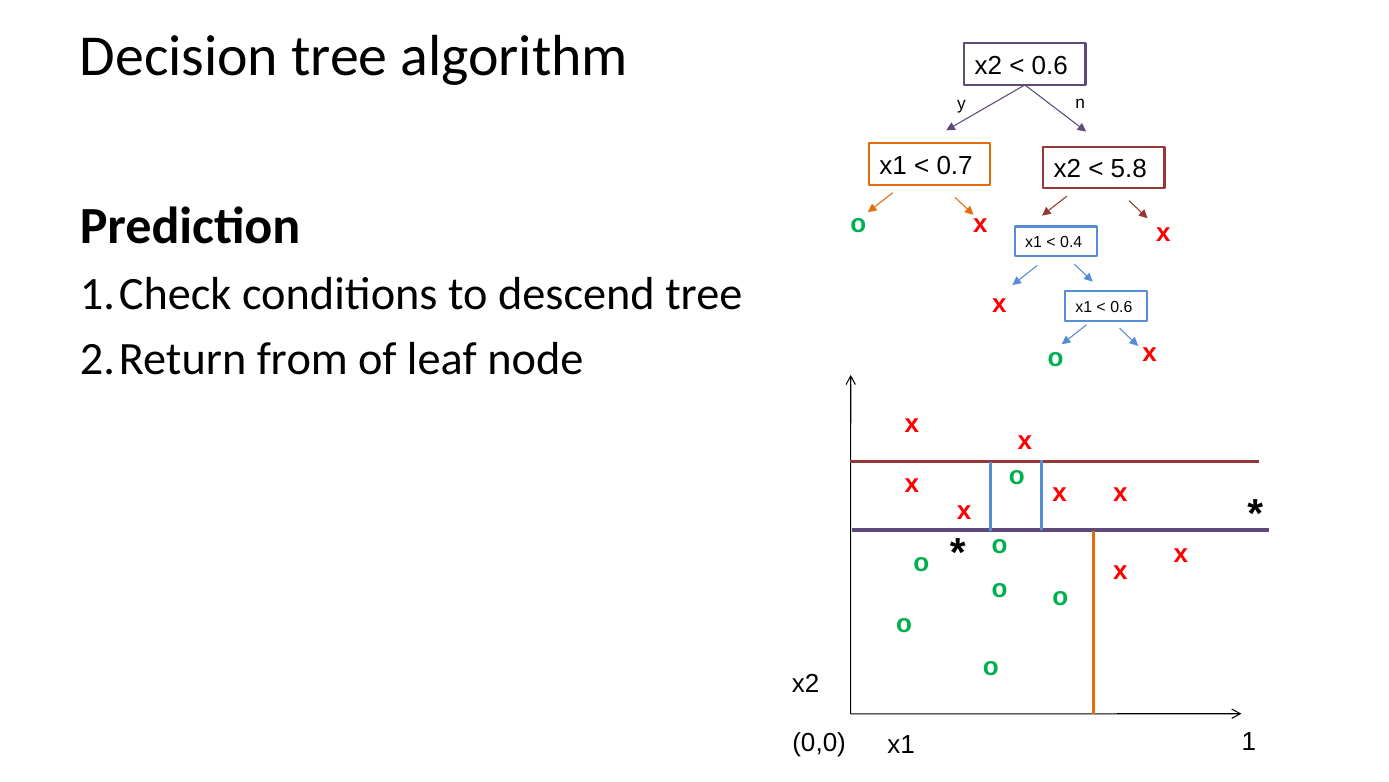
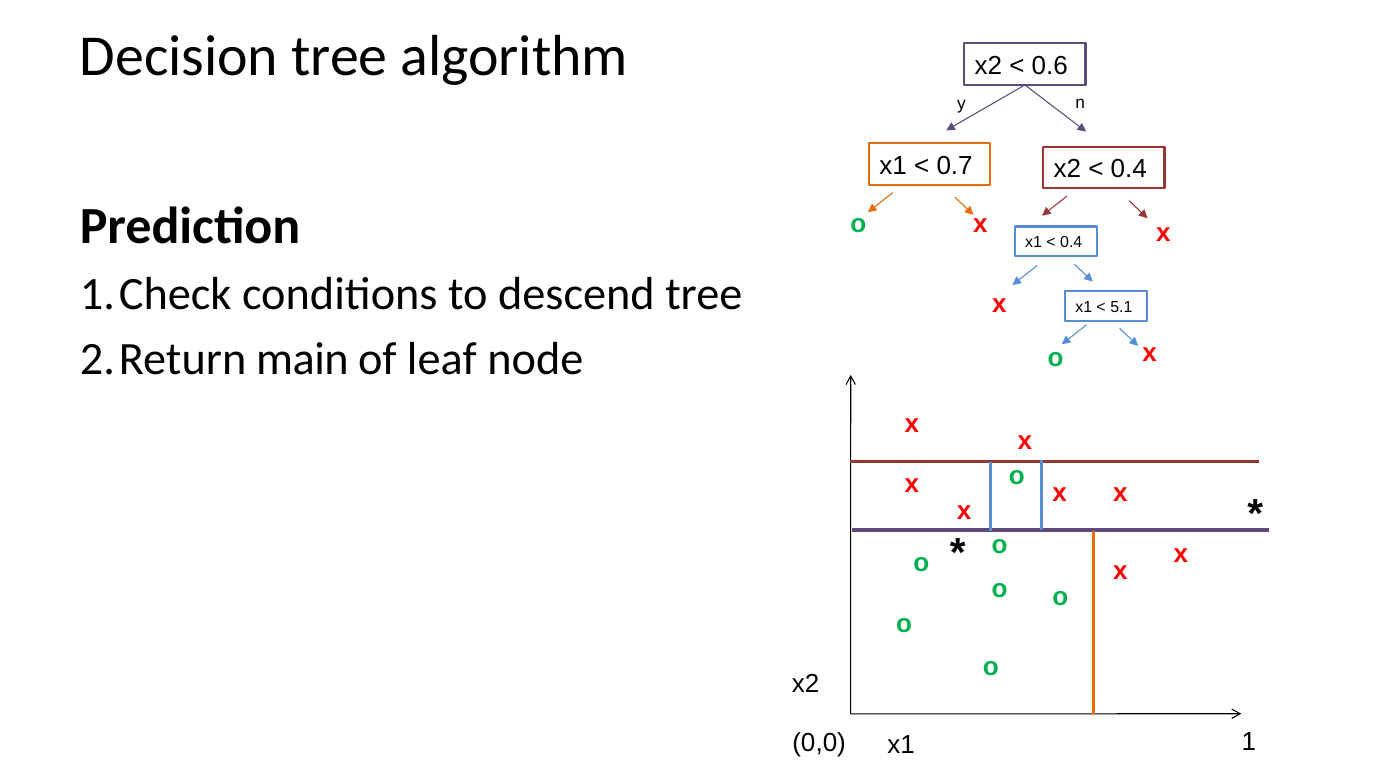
5.8 at (1129, 169): 5.8 -> 0.4
0.6 at (1121, 307): 0.6 -> 5.1
from: from -> main
